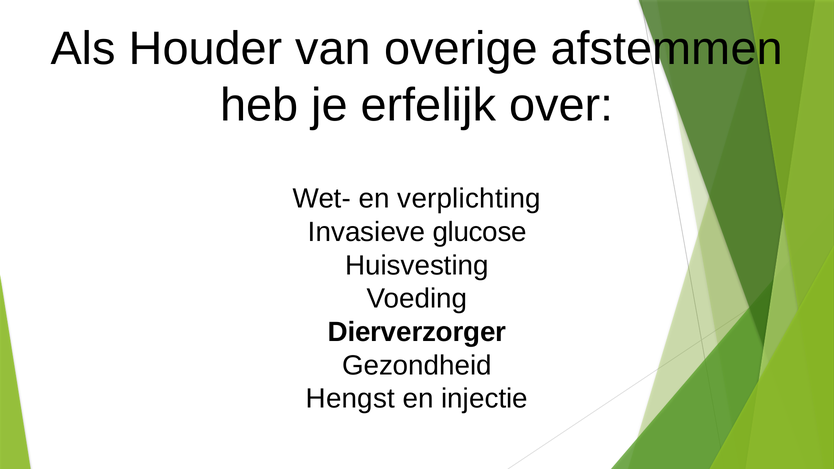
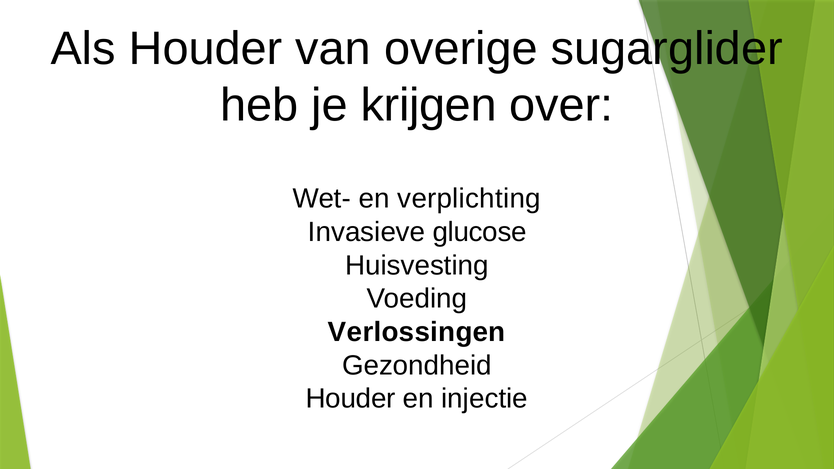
afstemmen: afstemmen -> sugarglider
erfelijk: erfelijk -> krijgen
Dierverzorger: Dierverzorger -> Verlossingen
Hengst at (350, 399): Hengst -> Houder
